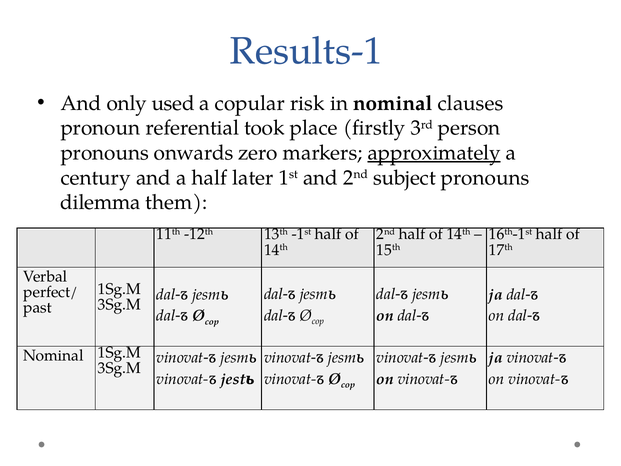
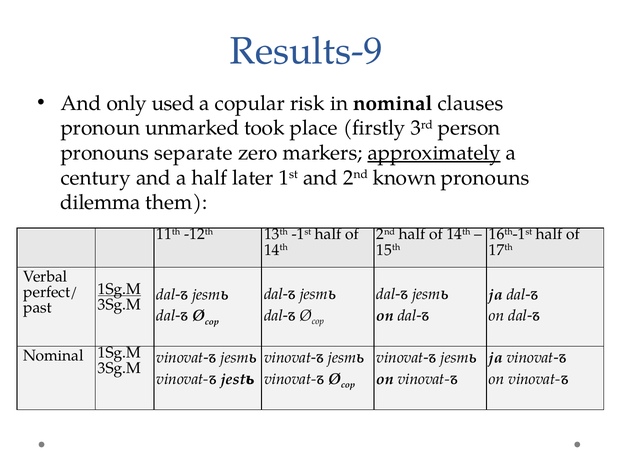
Results-1: Results-1 -> Results-9
referential: referential -> unmarked
onwards: onwards -> separate
subject: subject -> known
1Sg.M at (119, 289) underline: none -> present
